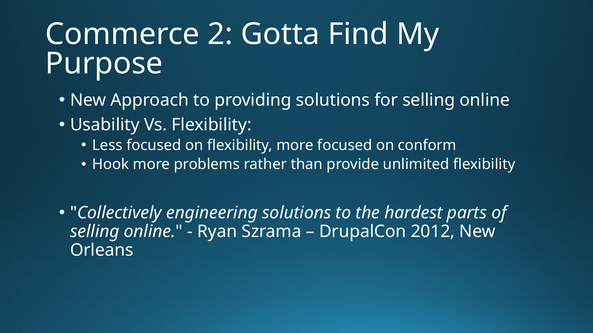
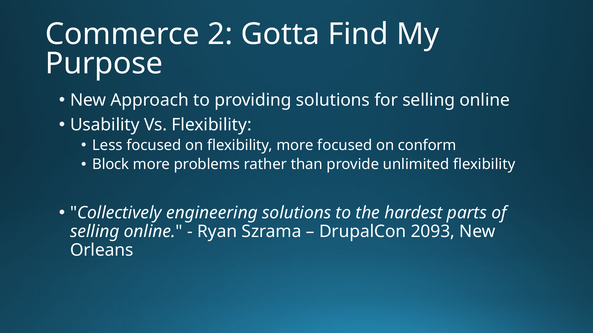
Hook: Hook -> Block
2012: 2012 -> 2093
